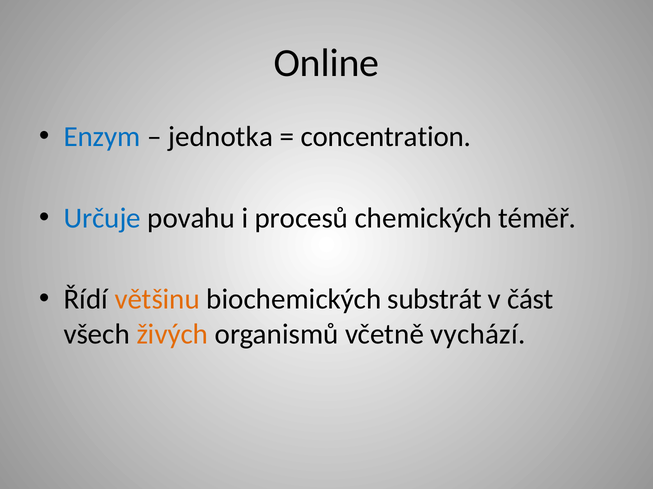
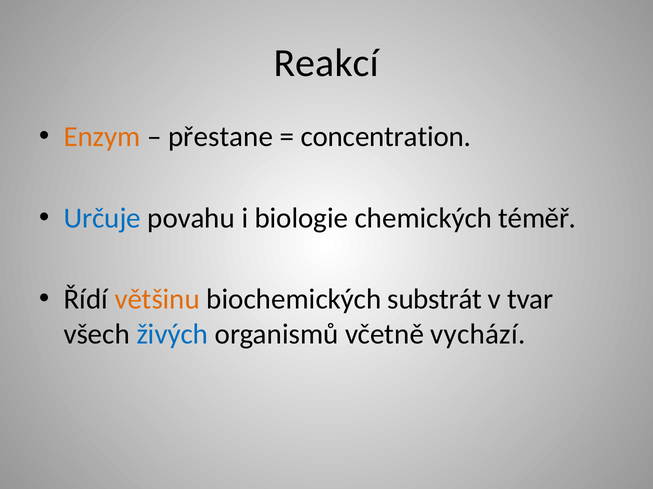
Online: Online -> Reakcí
Enzym colour: blue -> orange
jednotka: jednotka -> přestane
procesů: procesů -> biologie
část: část -> tvar
živých colour: orange -> blue
